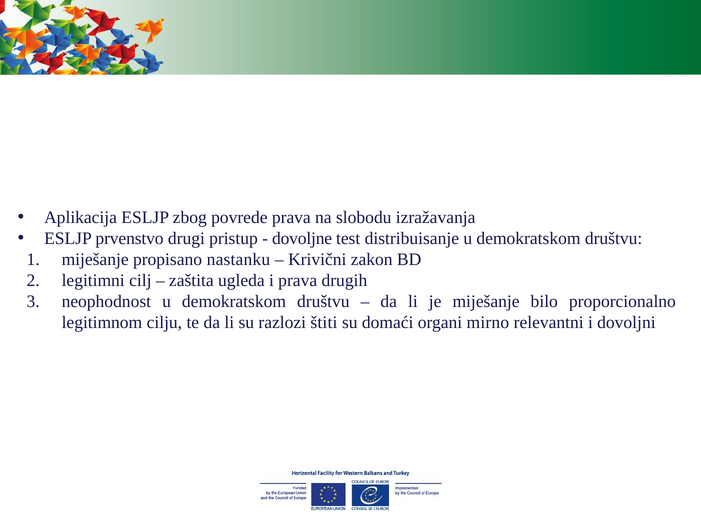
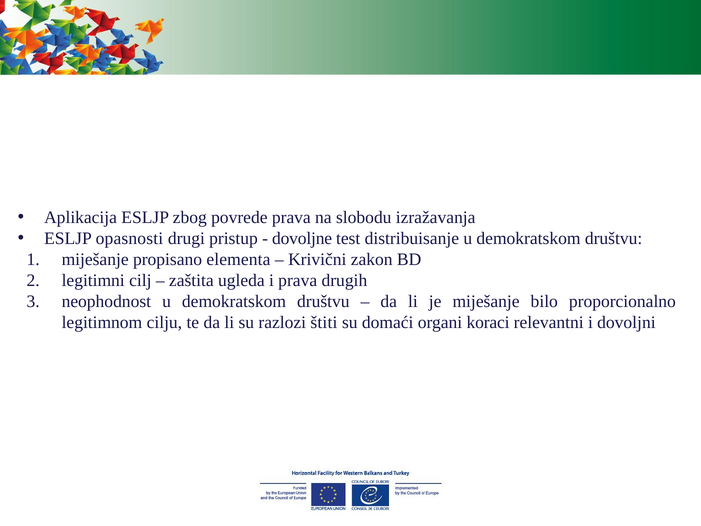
prvenstvo: prvenstvo -> opasnosti
nastanku: nastanku -> elementa
mirno: mirno -> koraci
